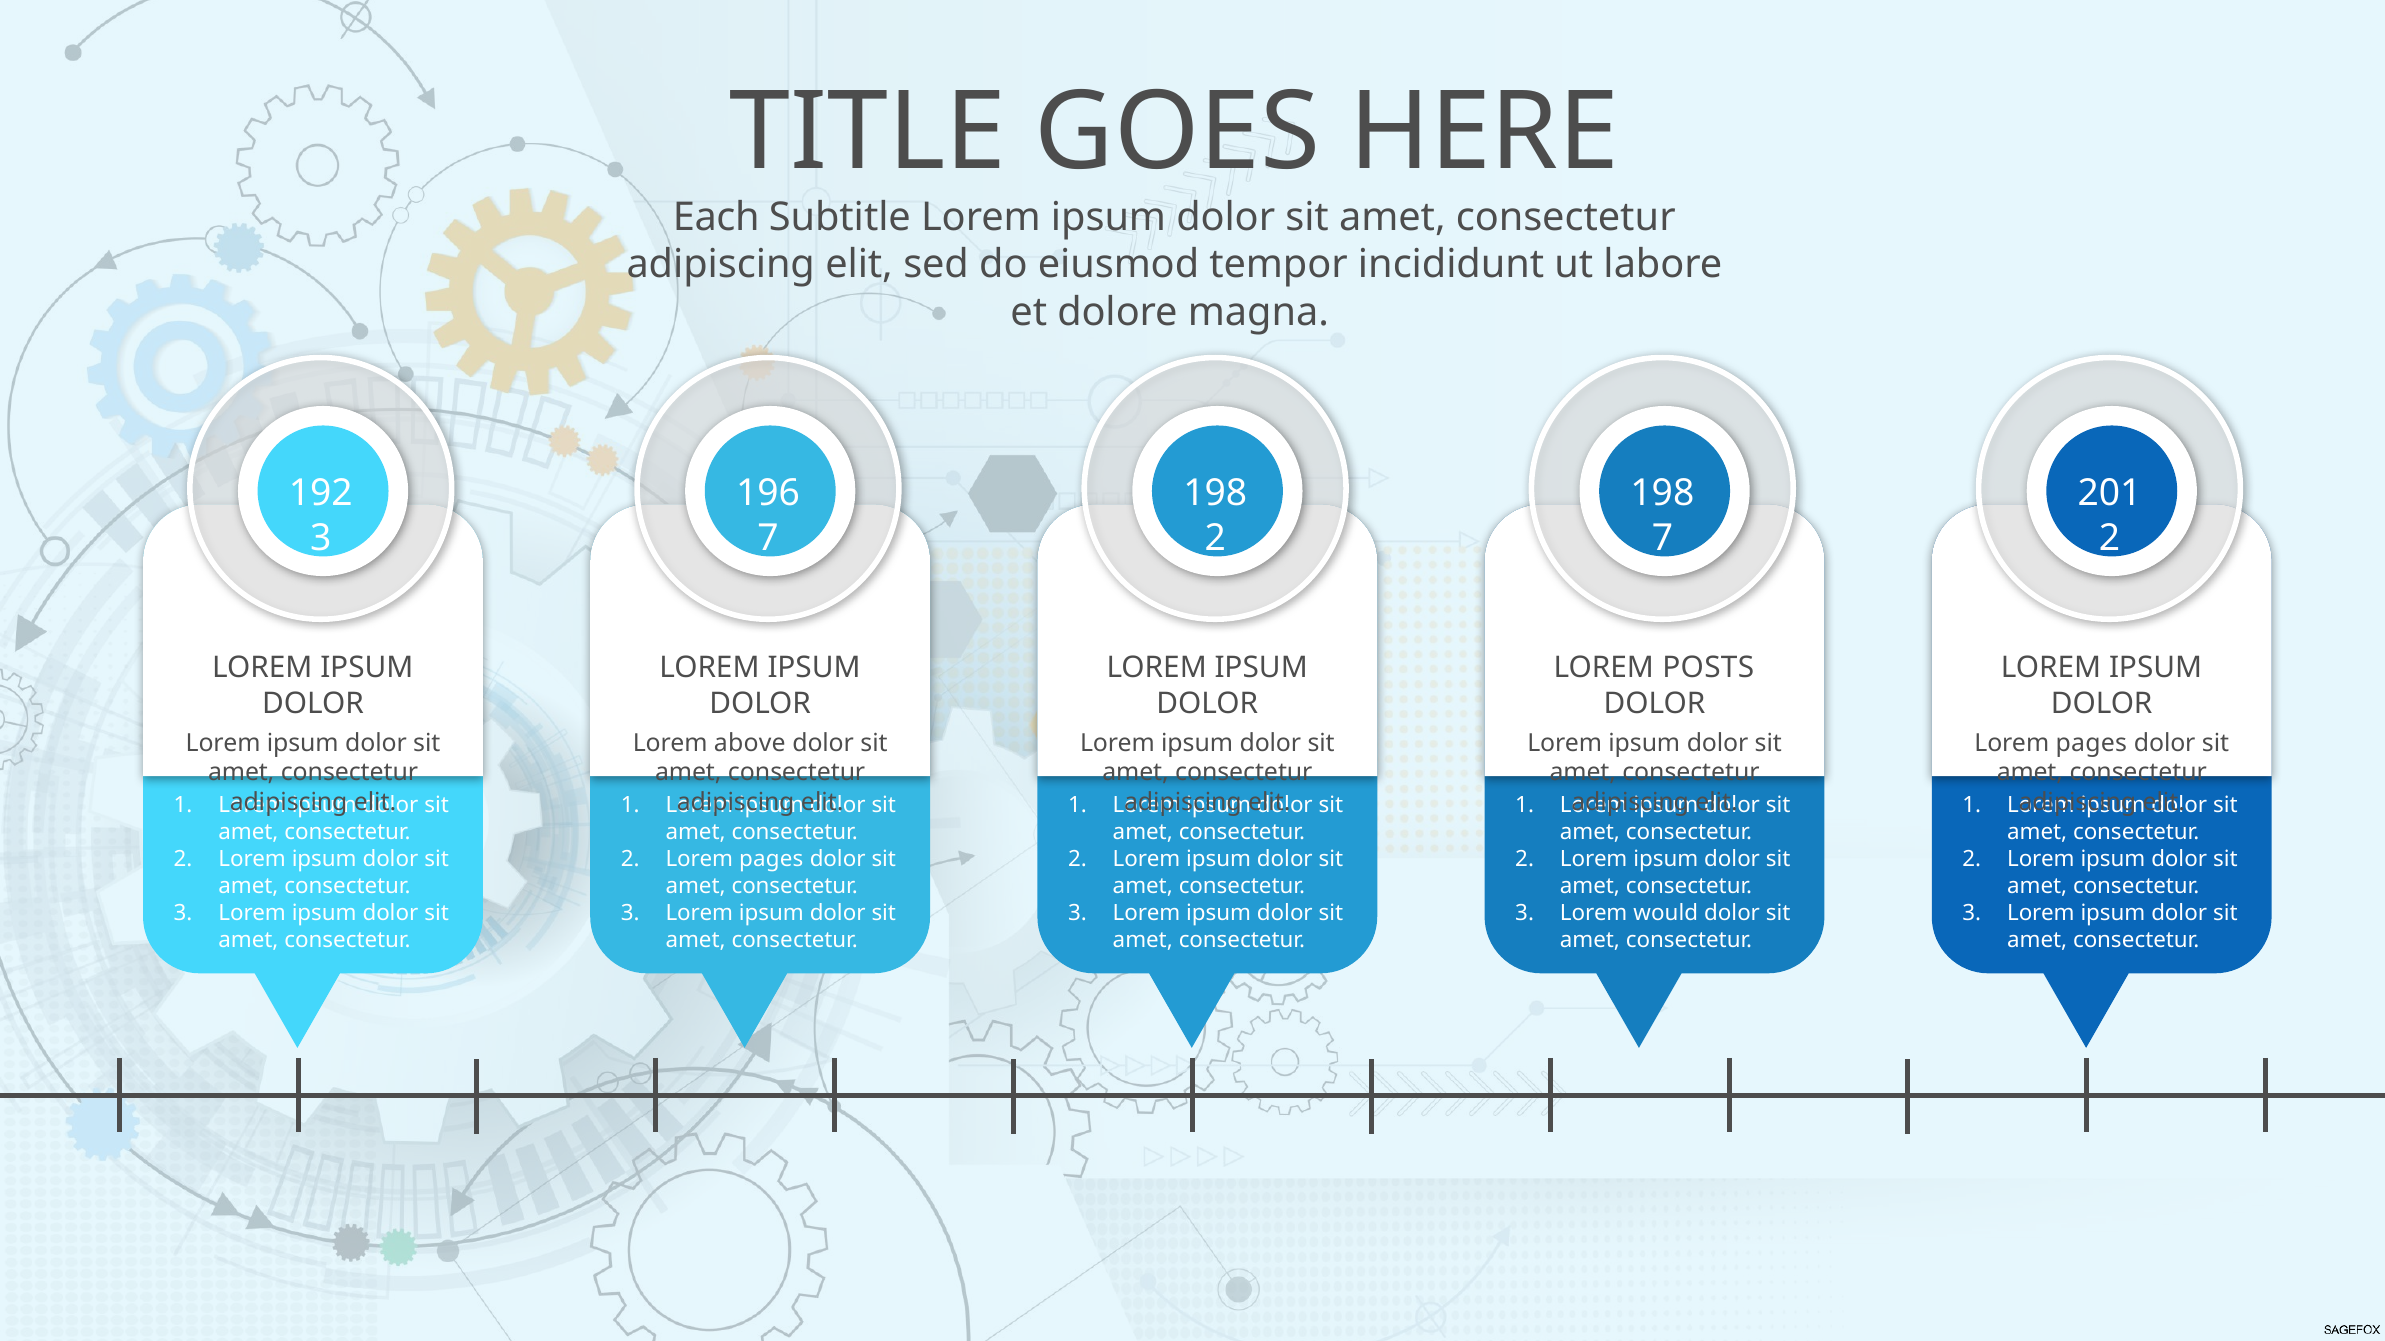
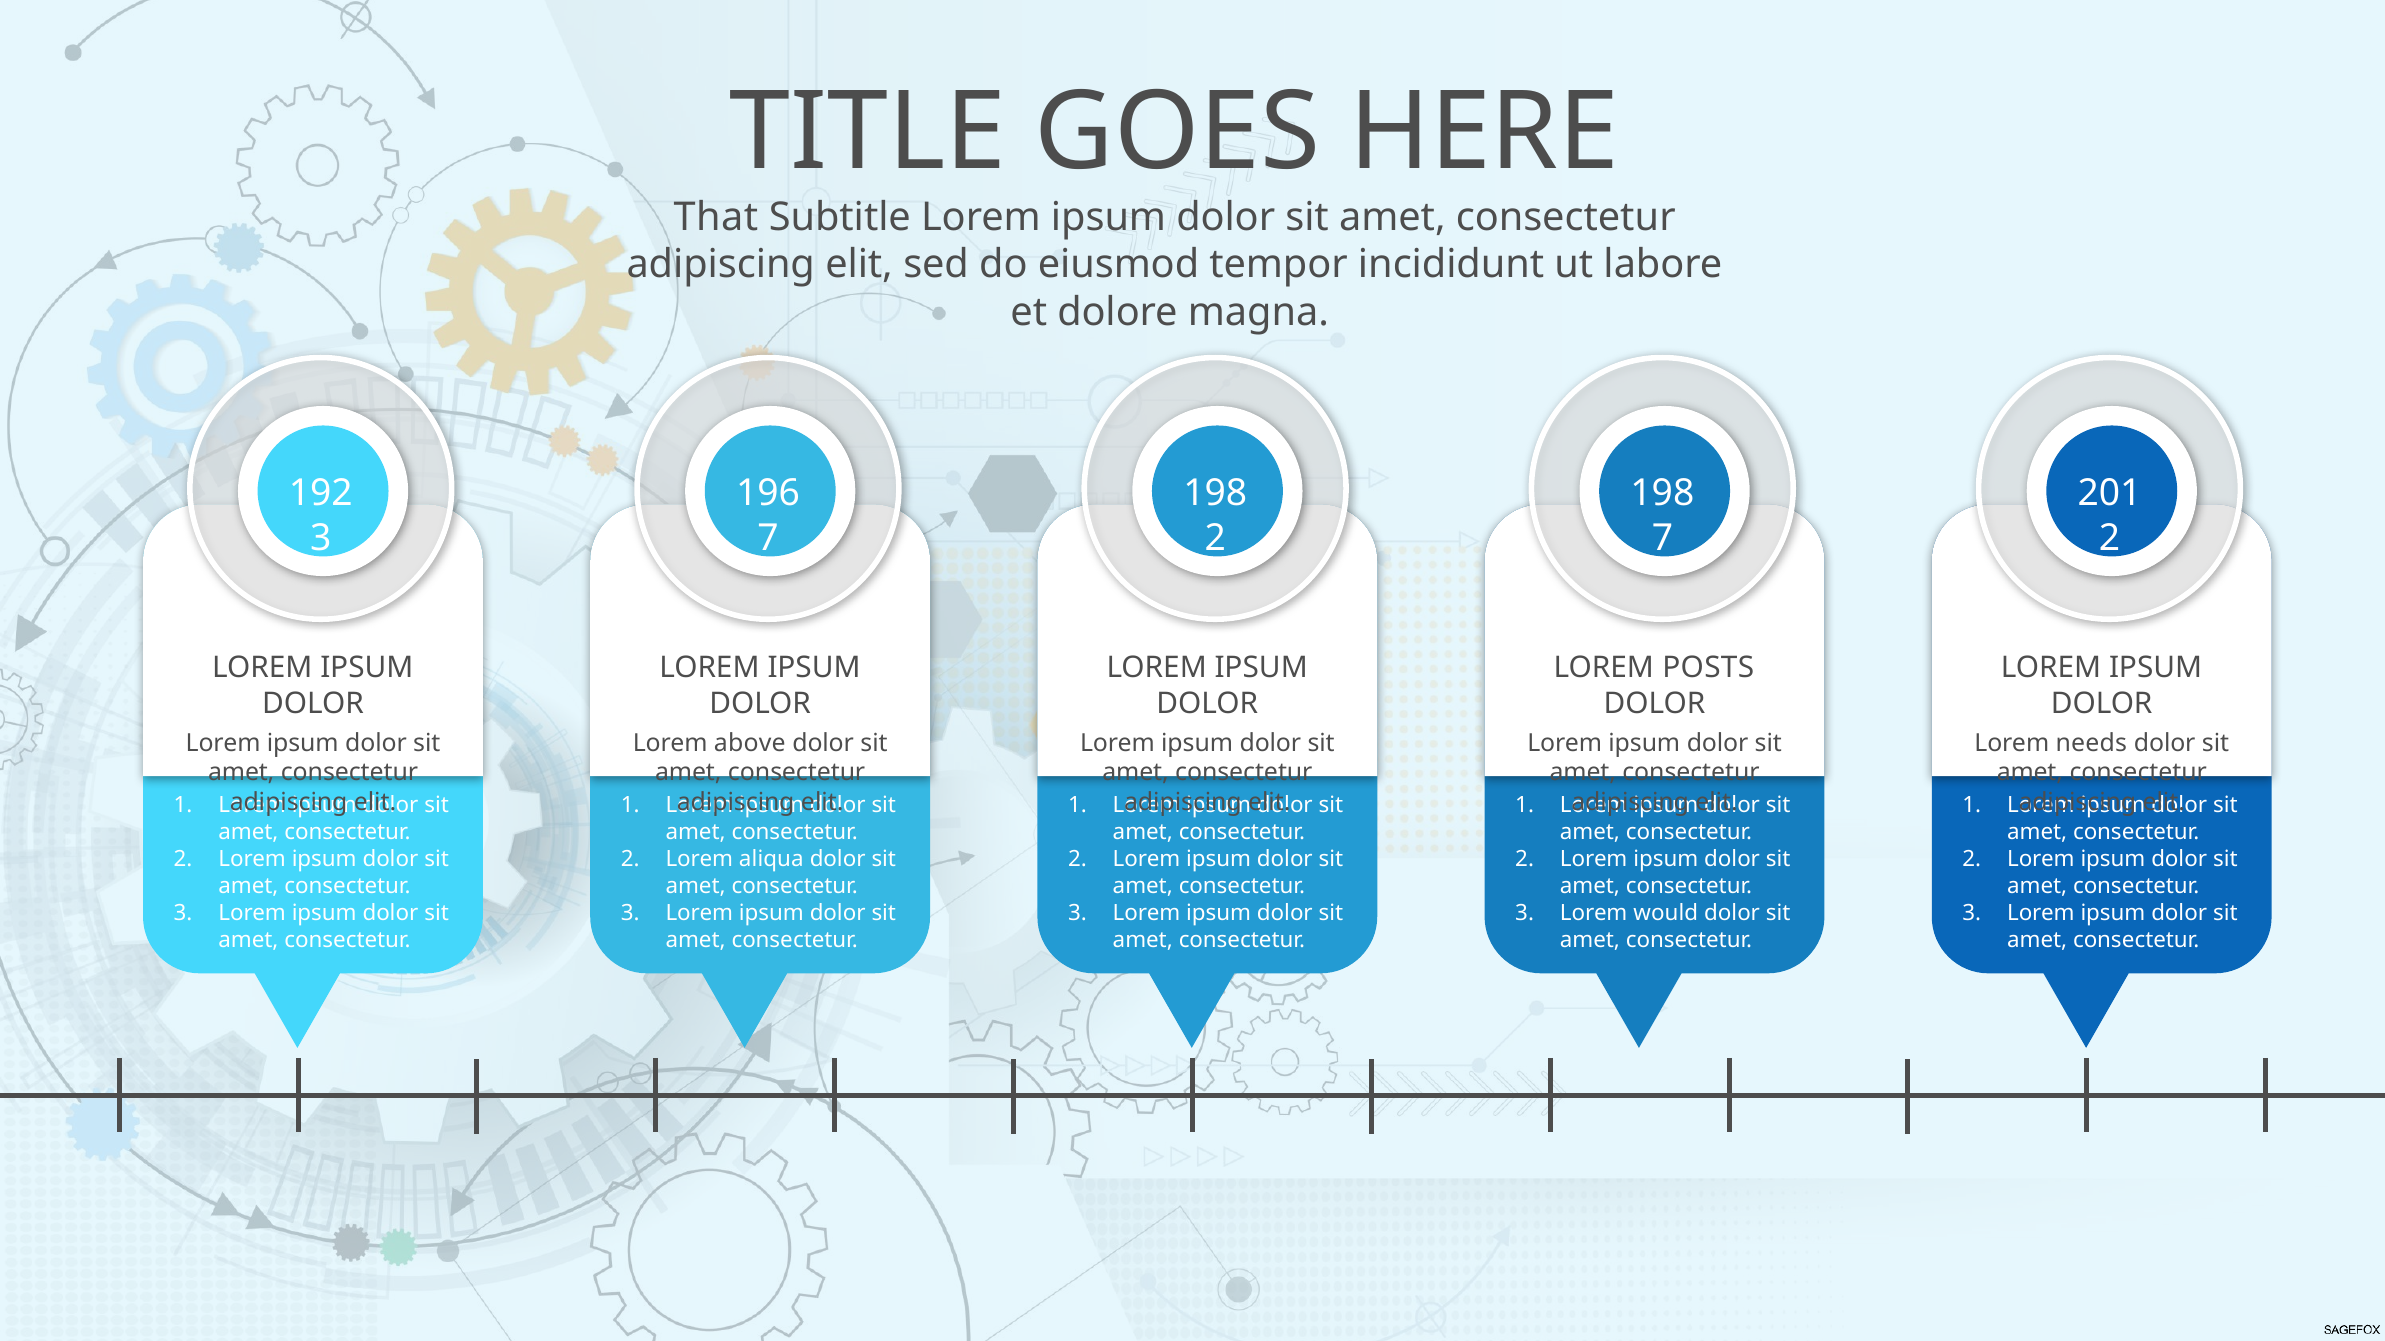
Each: Each -> That
pages at (2091, 743): pages -> needs
pages at (771, 859): pages -> aliqua
